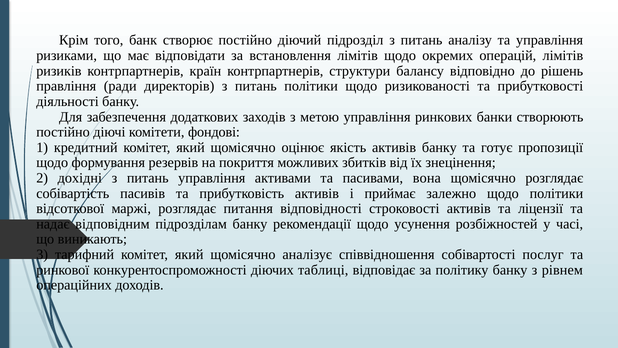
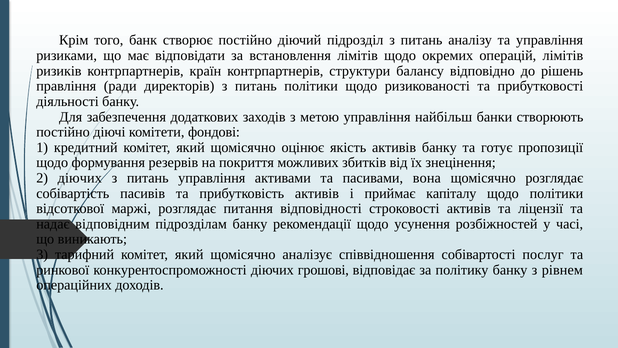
ринкових: ринкових -> найбільш
2 дохідні: дохідні -> діючих
залежно: залежно -> капіталу
таблиці: таблиці -> грошові
